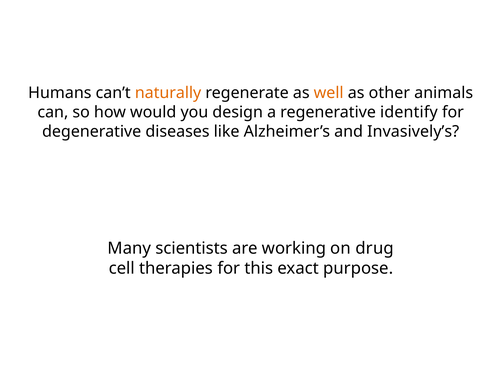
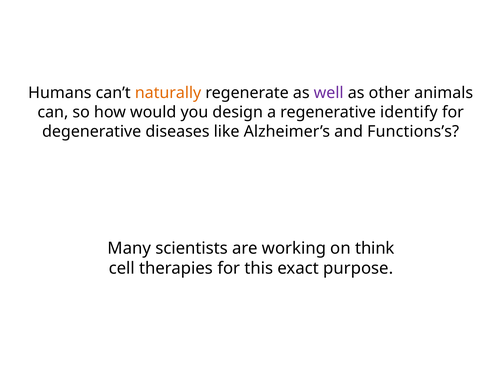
well colour: orange -> purple
Invasively’s: Invasively’s -> Functions’s
drug: drug -> think
